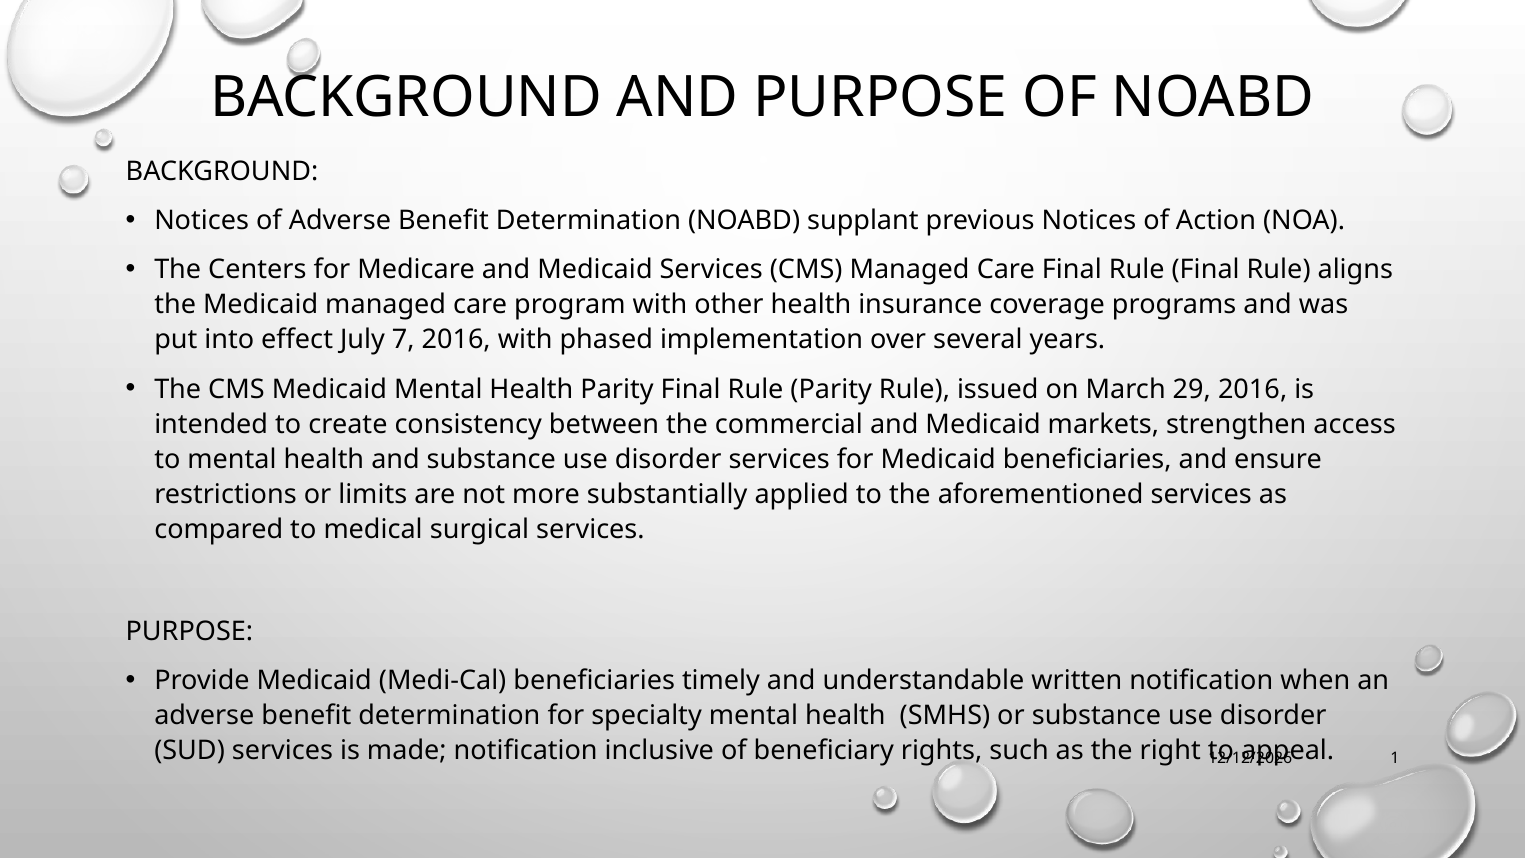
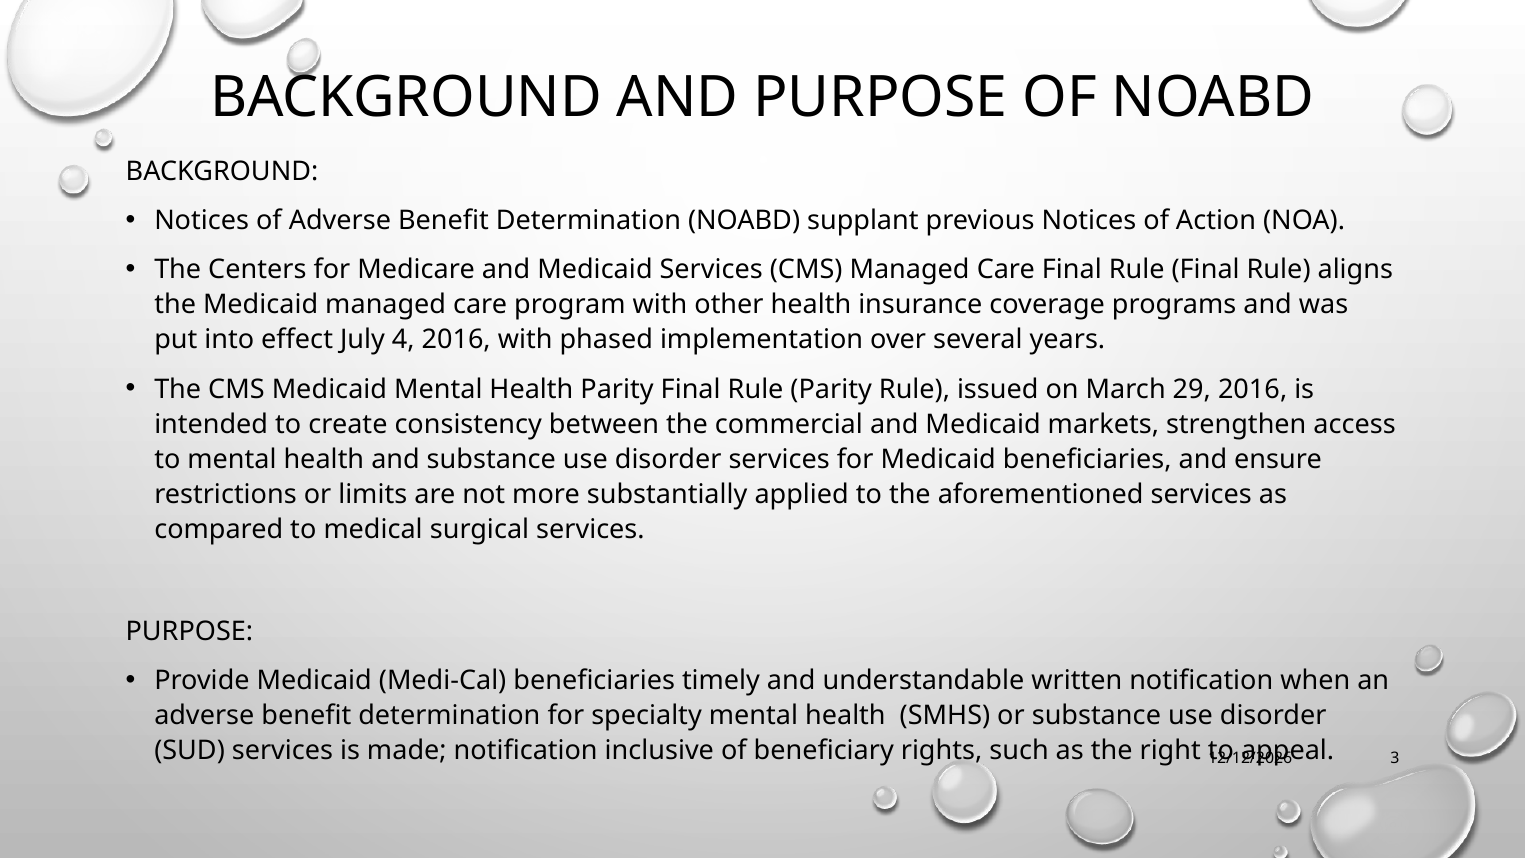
7: 7 -> 4
1: 1 -> 3
